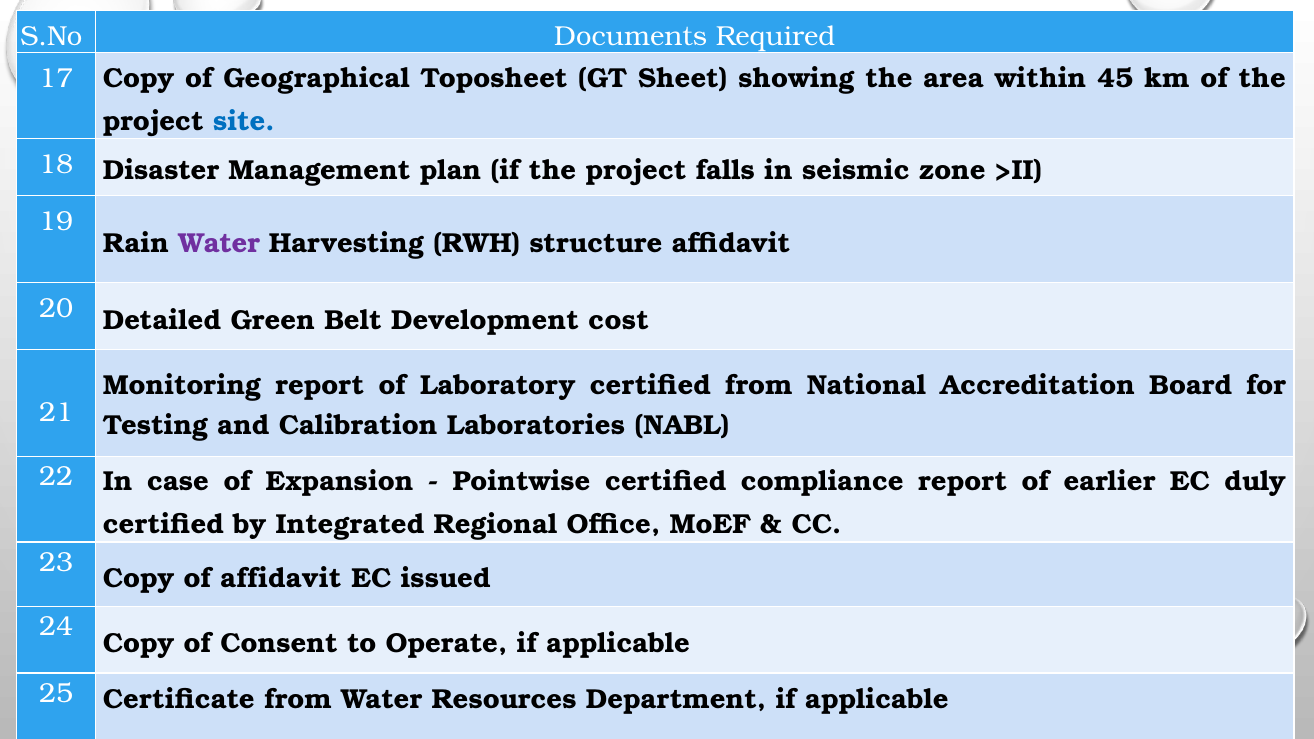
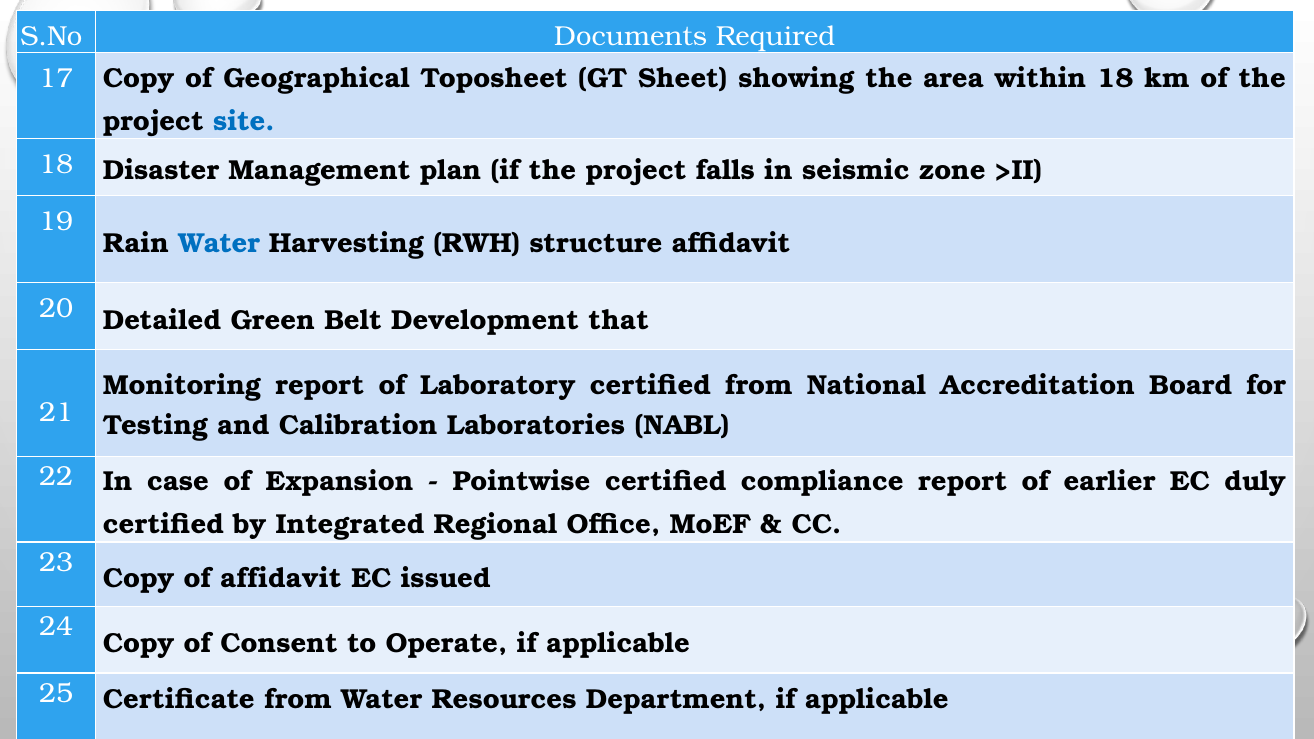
within 45: 45 -> 18
Water at (219, 243) colour: purple -> blue
cost: cost -> that
